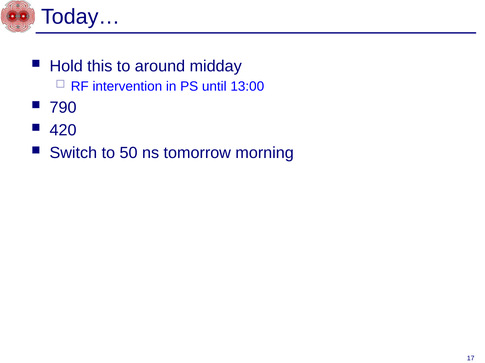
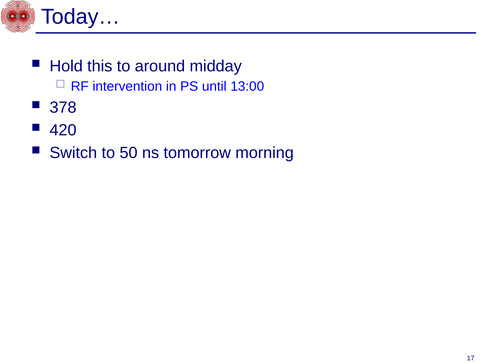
790: 790 -> 378
